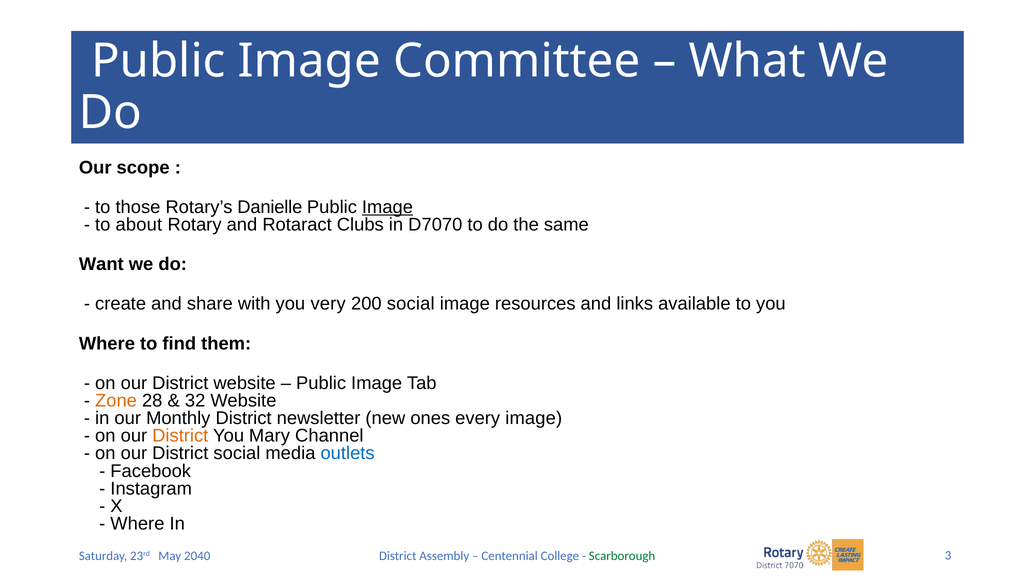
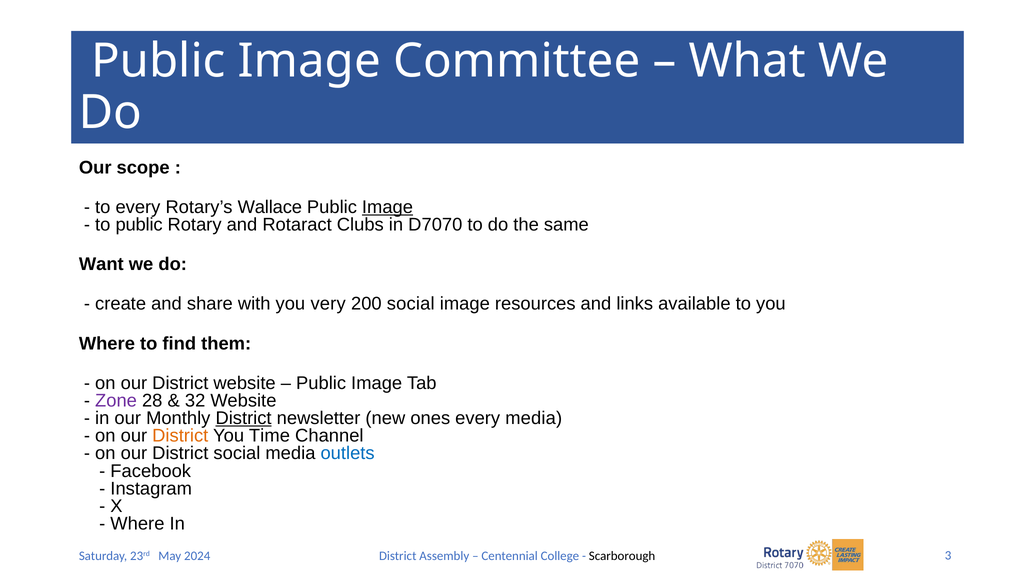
to those: those -> every
Danielle: Danielle -> Wallace
to about: about -> public
Zone colour: orange -> purple
District at (244, 418) underline: none -> present
every image: image -> media
Mary: Mary -> Time
2040: 2040 -> 2024
Scarborough colour: green -> black
